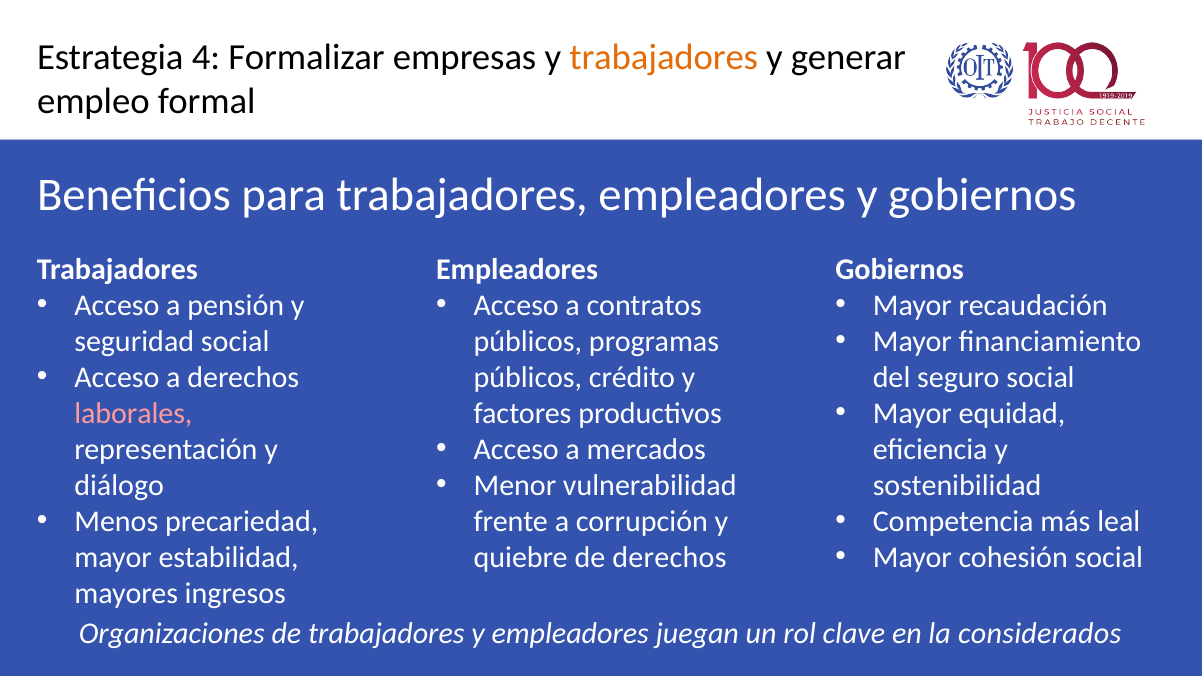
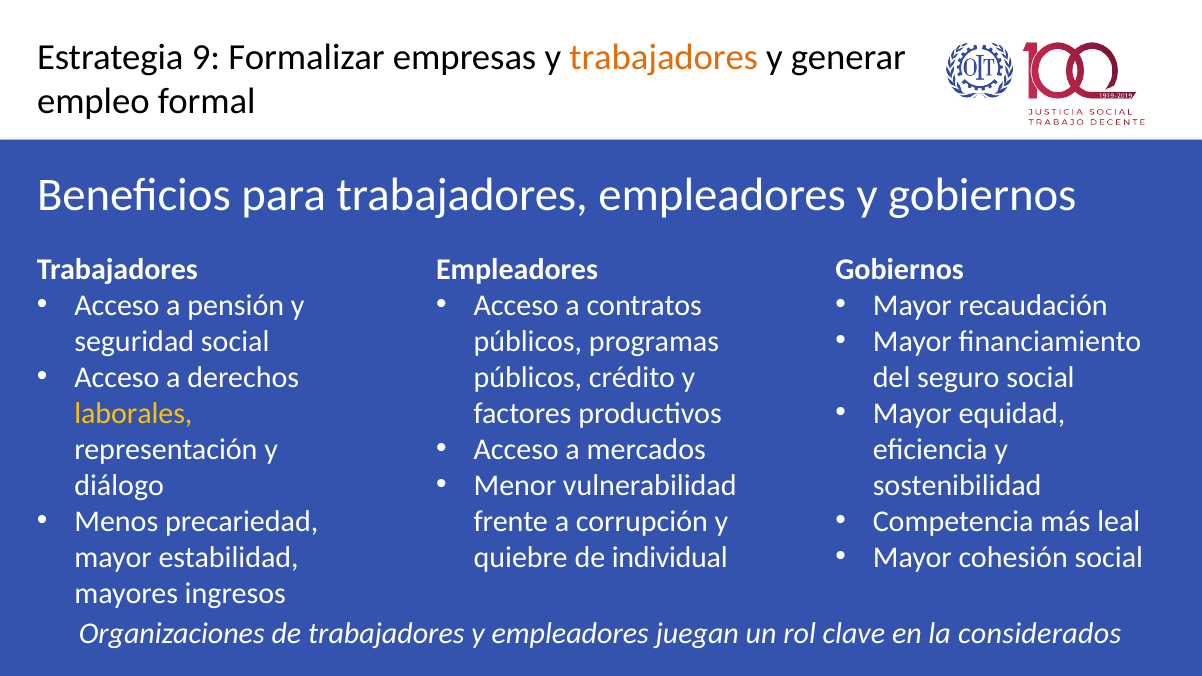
4: 4 -> 9
laborales colour: pink -> yellow
de derechos: derechos -> individual
